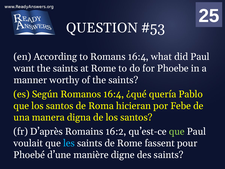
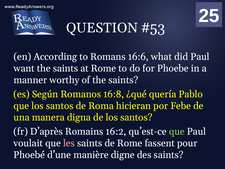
Romans 16:4: 16:4 -> 16:6
Romanos 16:4: 16:4 -> 16:8
les colour: light blue -> pink
